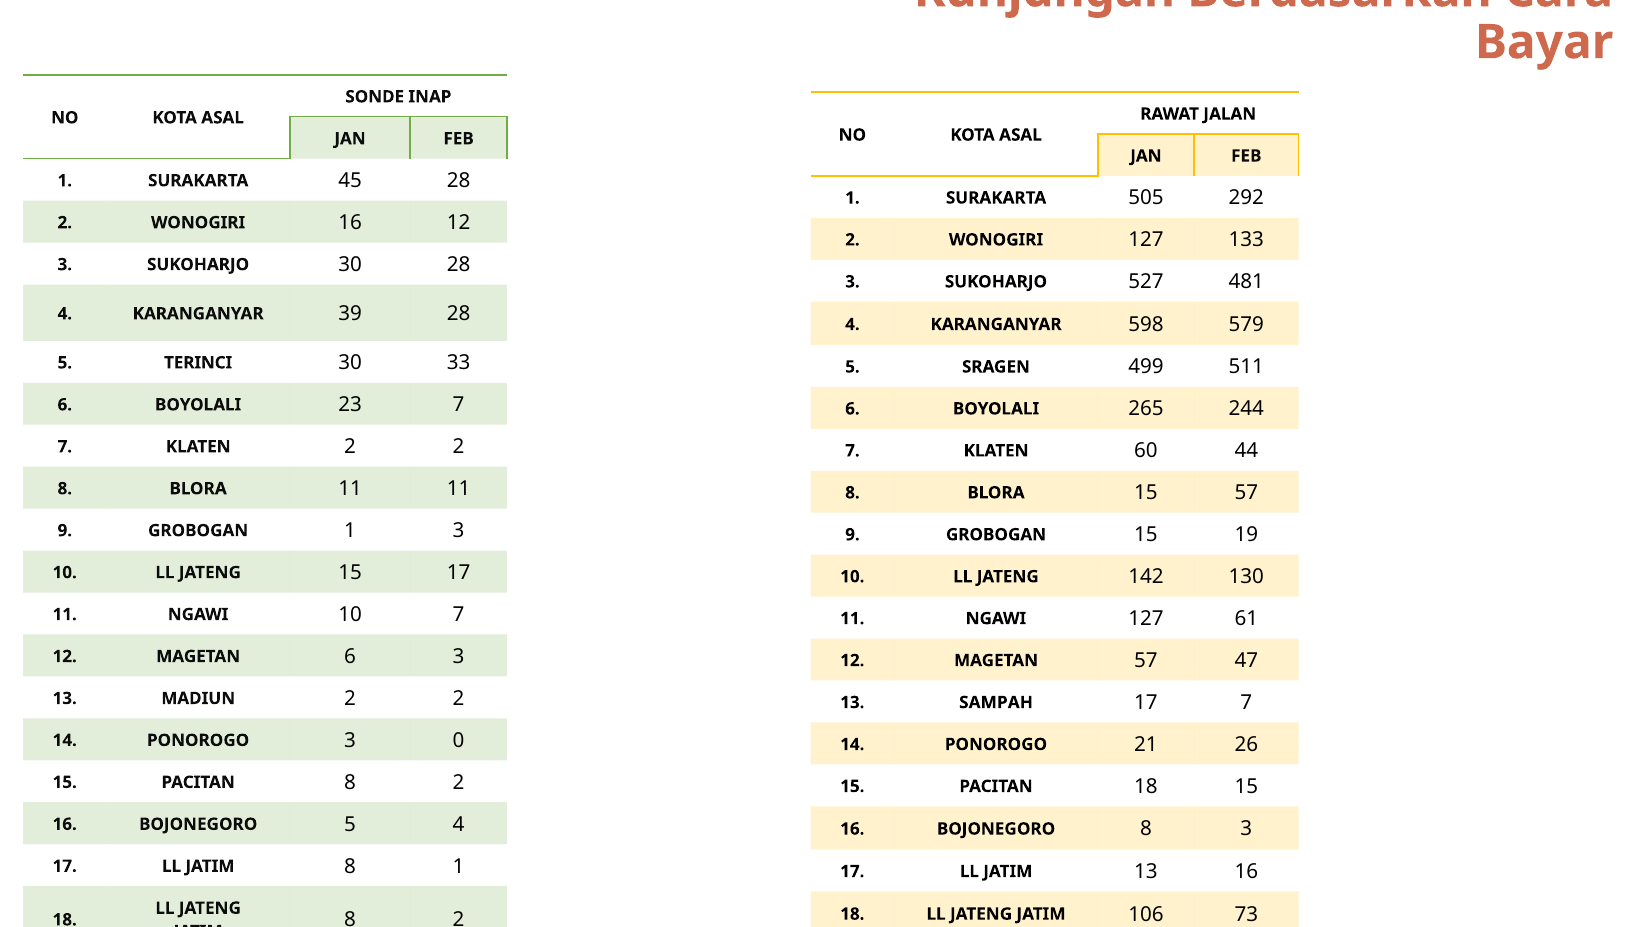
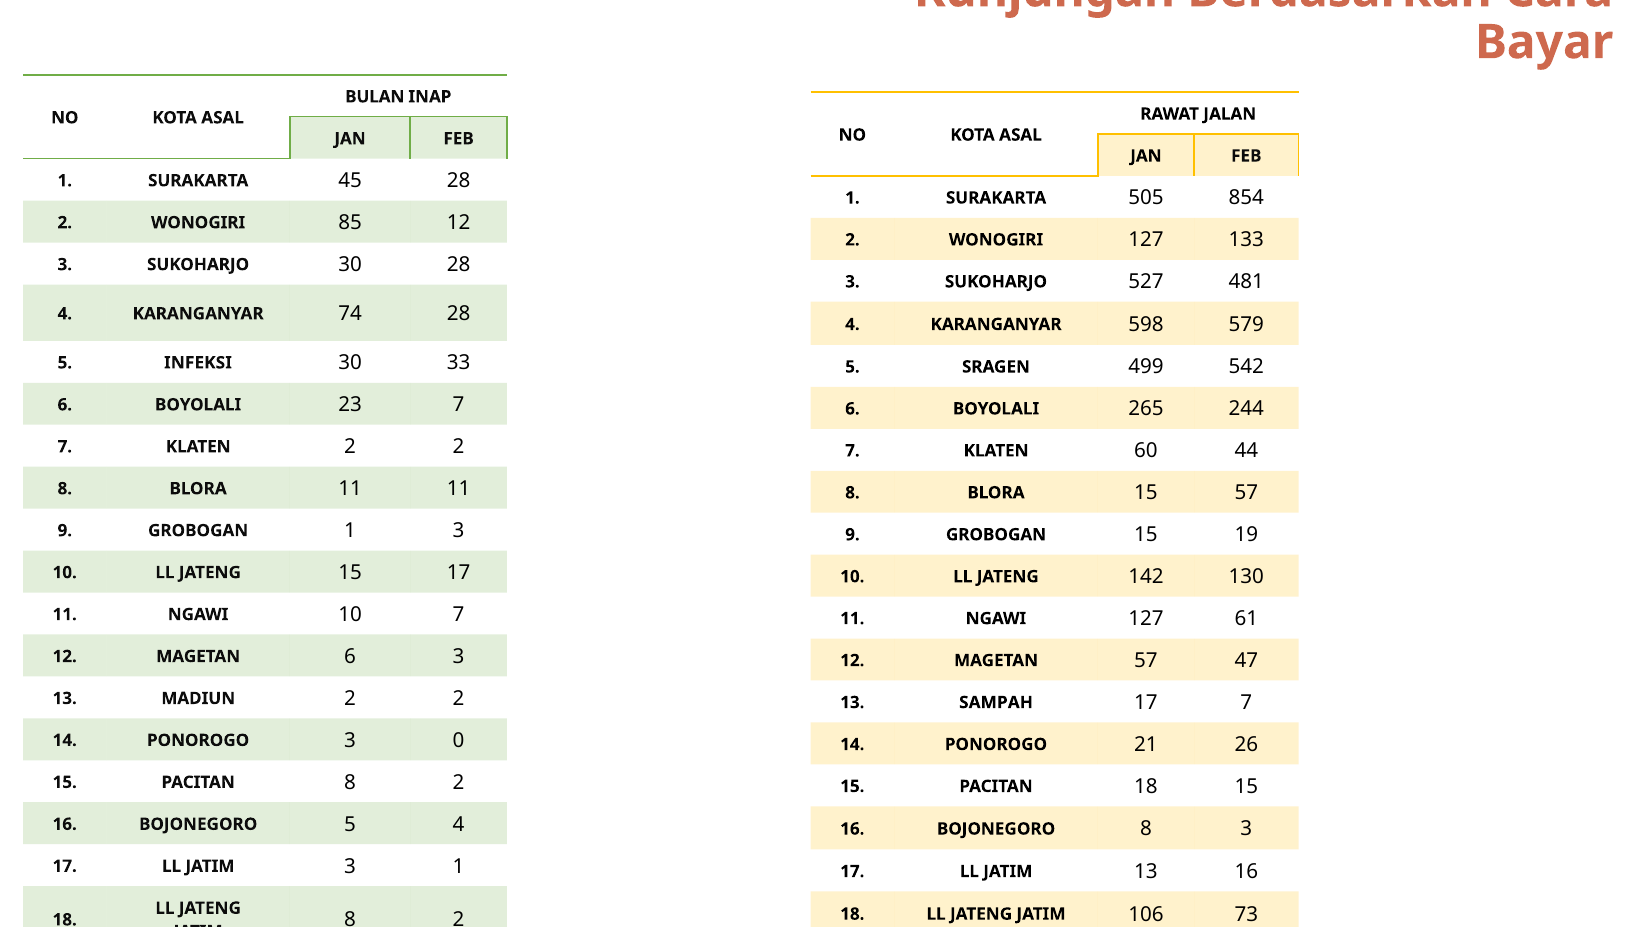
SONDE: SONDE -> BULAN
292: 292 -> 854
WONOGIRI 16: 16 -> 85
39: 39 -> 74
TERINCI: TERINCI -> INFEKSI
511: 511 -> 542
LL JATIM 8: 8 -> 3
